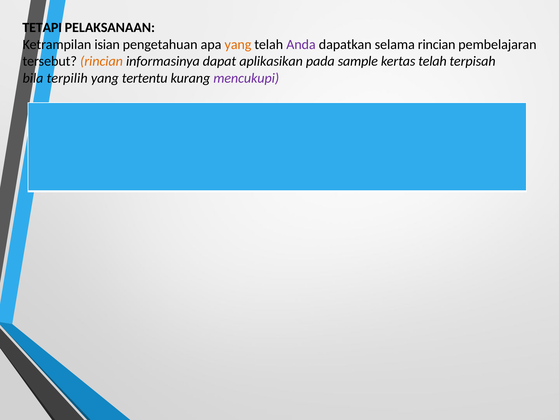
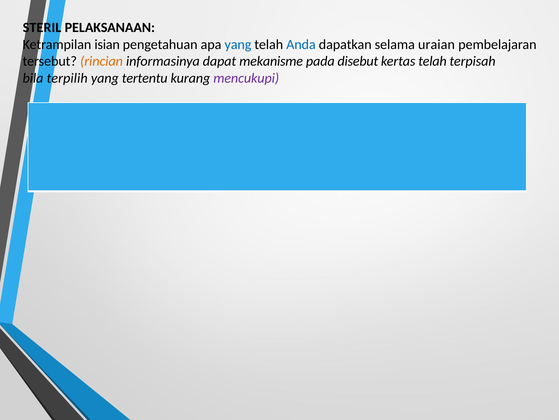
TETAPI: TETAPI -> STERIL
yang at (238, 44) colour: orange -> blue
Anda colour: purple -> blue
selama rincian: rincian -> uraian
aplikasikan: aplikasikan -> mekanisme
sample: sample -> disebut
